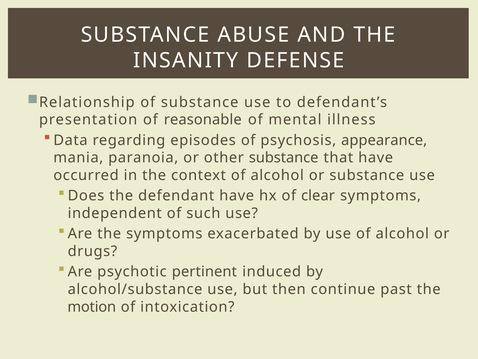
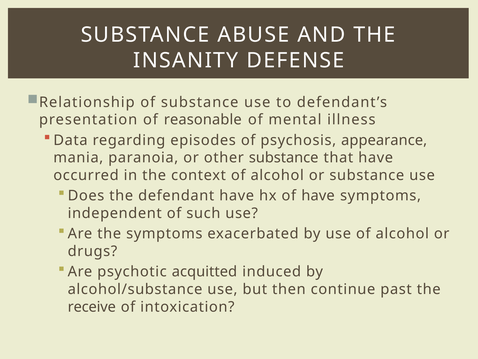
of clear: clear -> have
pertinent: pertinent -> acquitted
motion: motion -> receive
